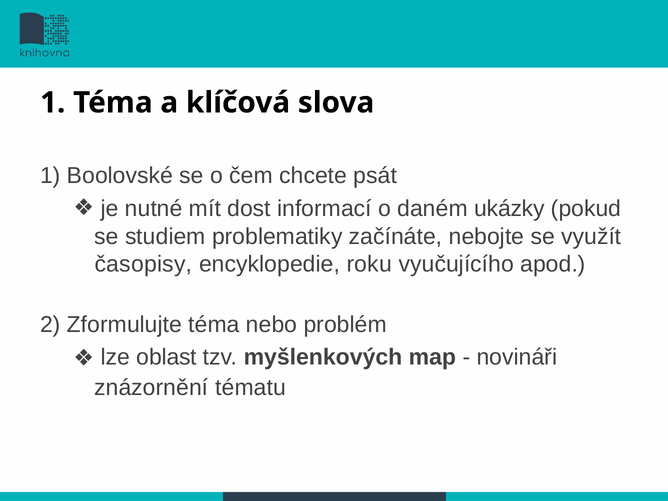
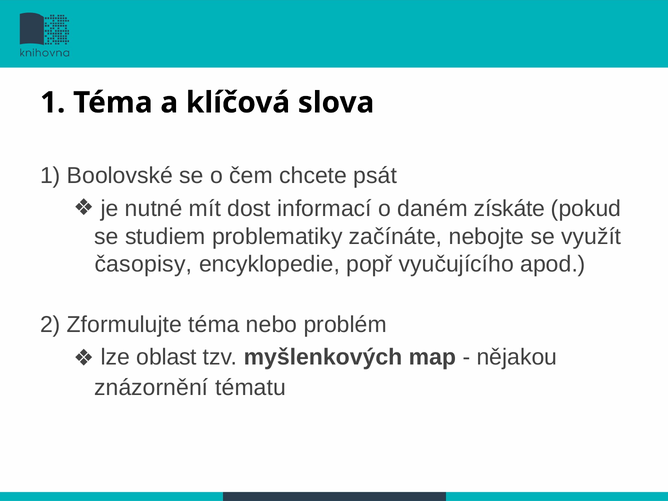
ukázky: ukázky -> získáte
roku: roku -> popř
novináři: novináři -> nějakou
